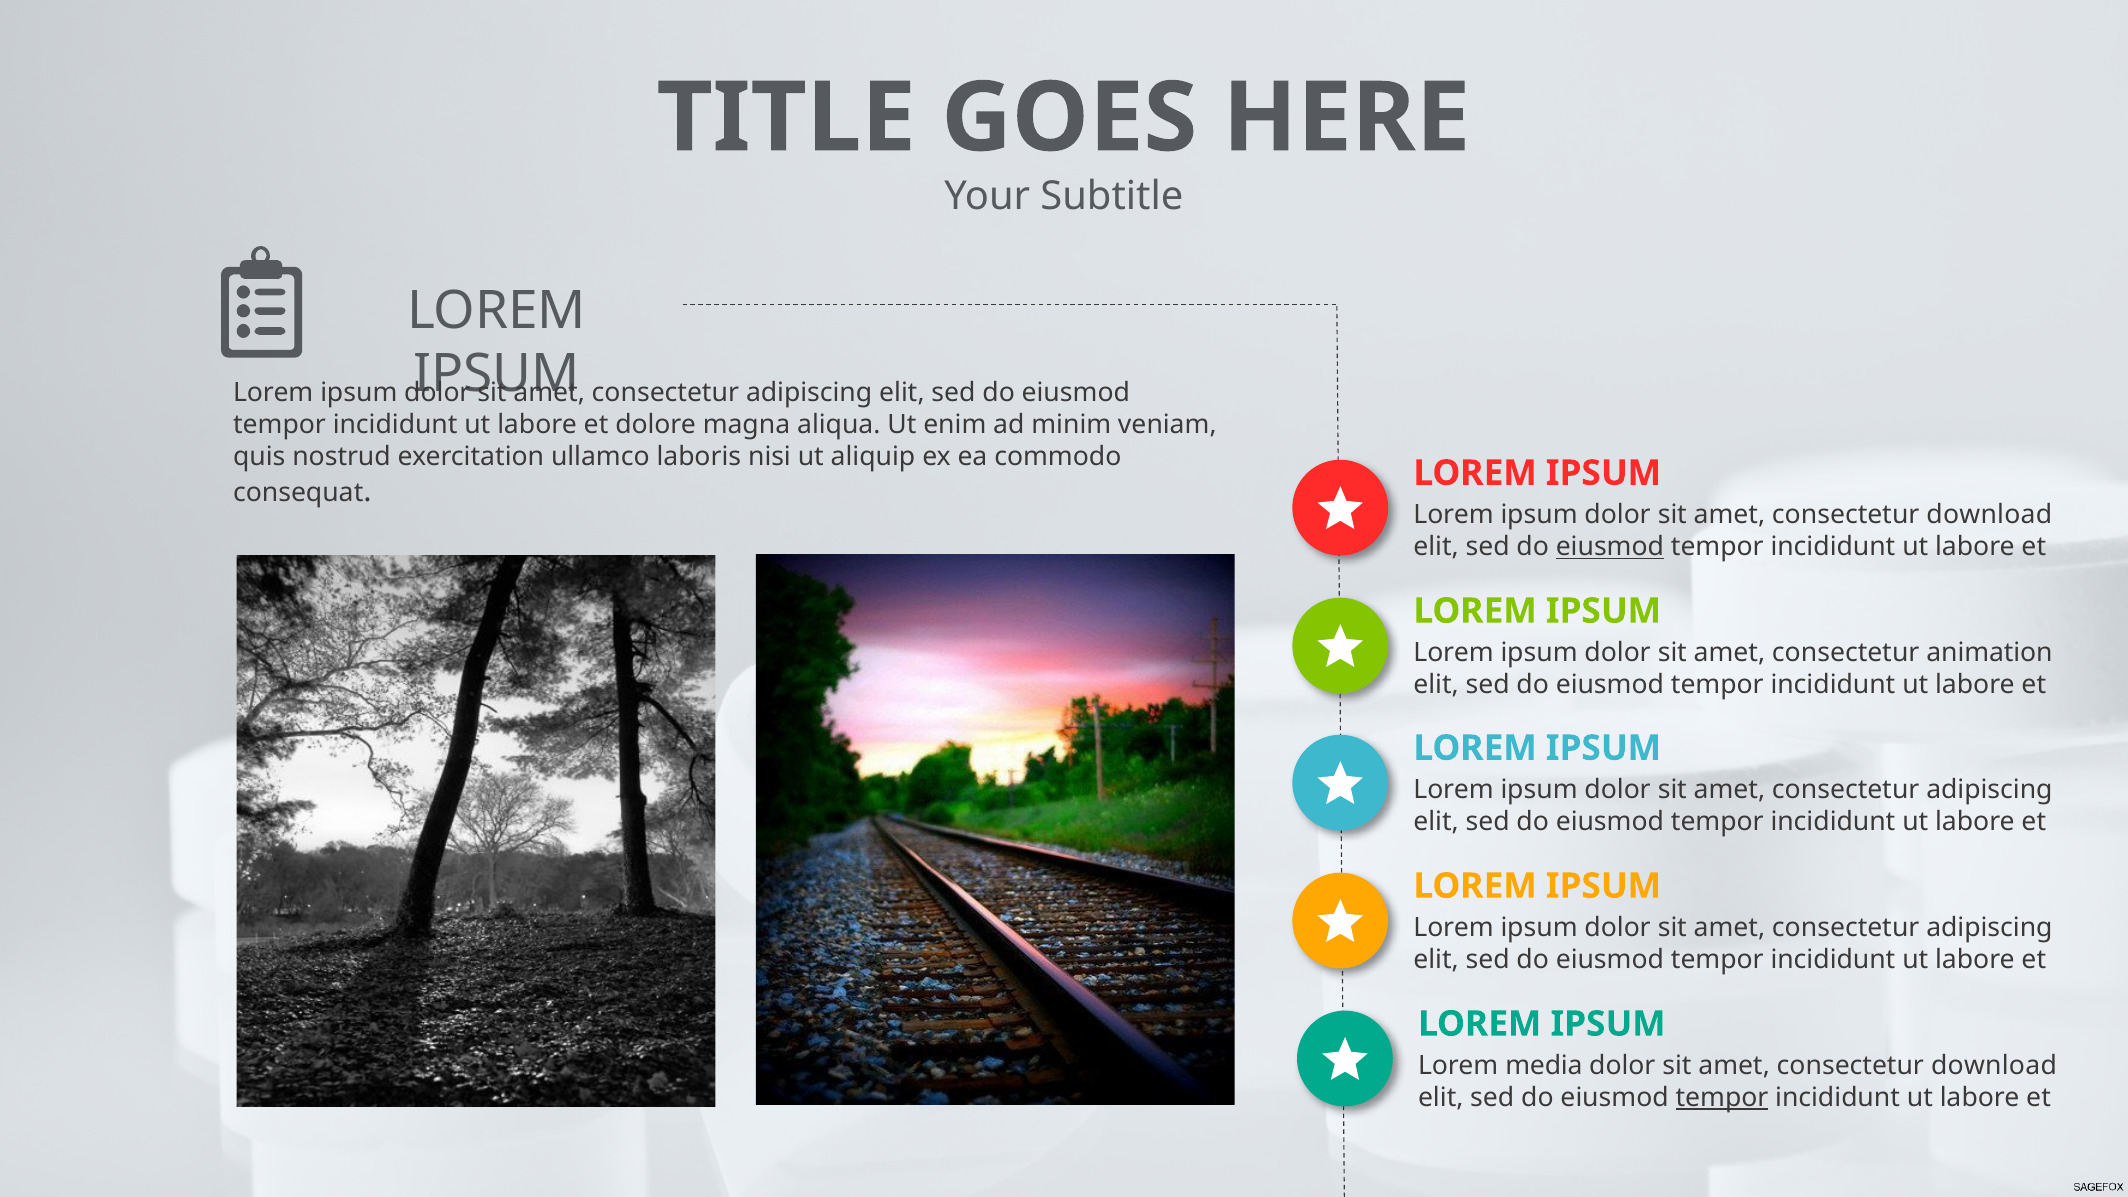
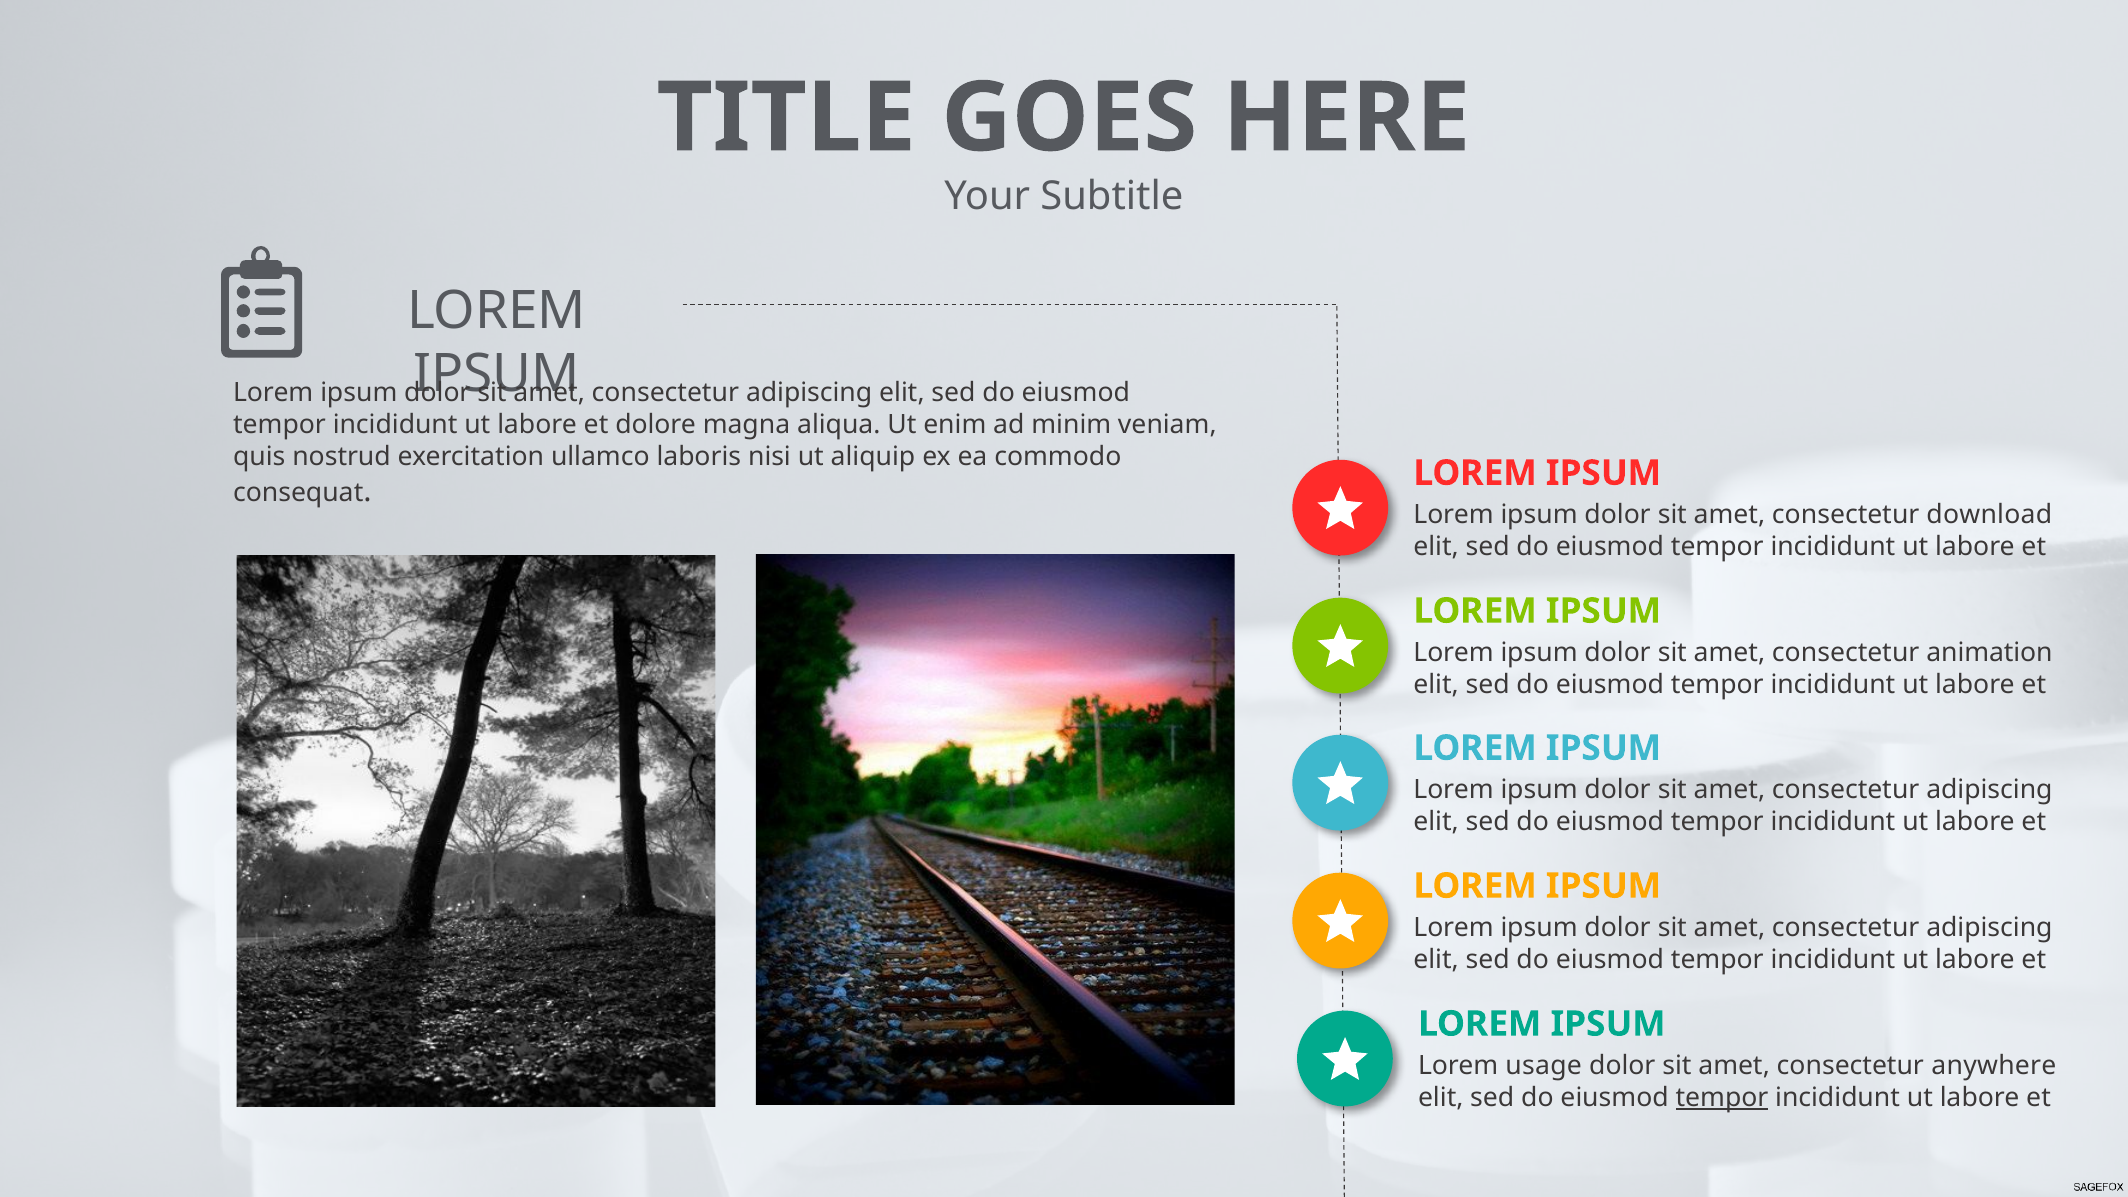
eiusmod at (1610, 547) underline: present -> none
media: media -> usage
download at (1994, 1066): download -> anywhere
